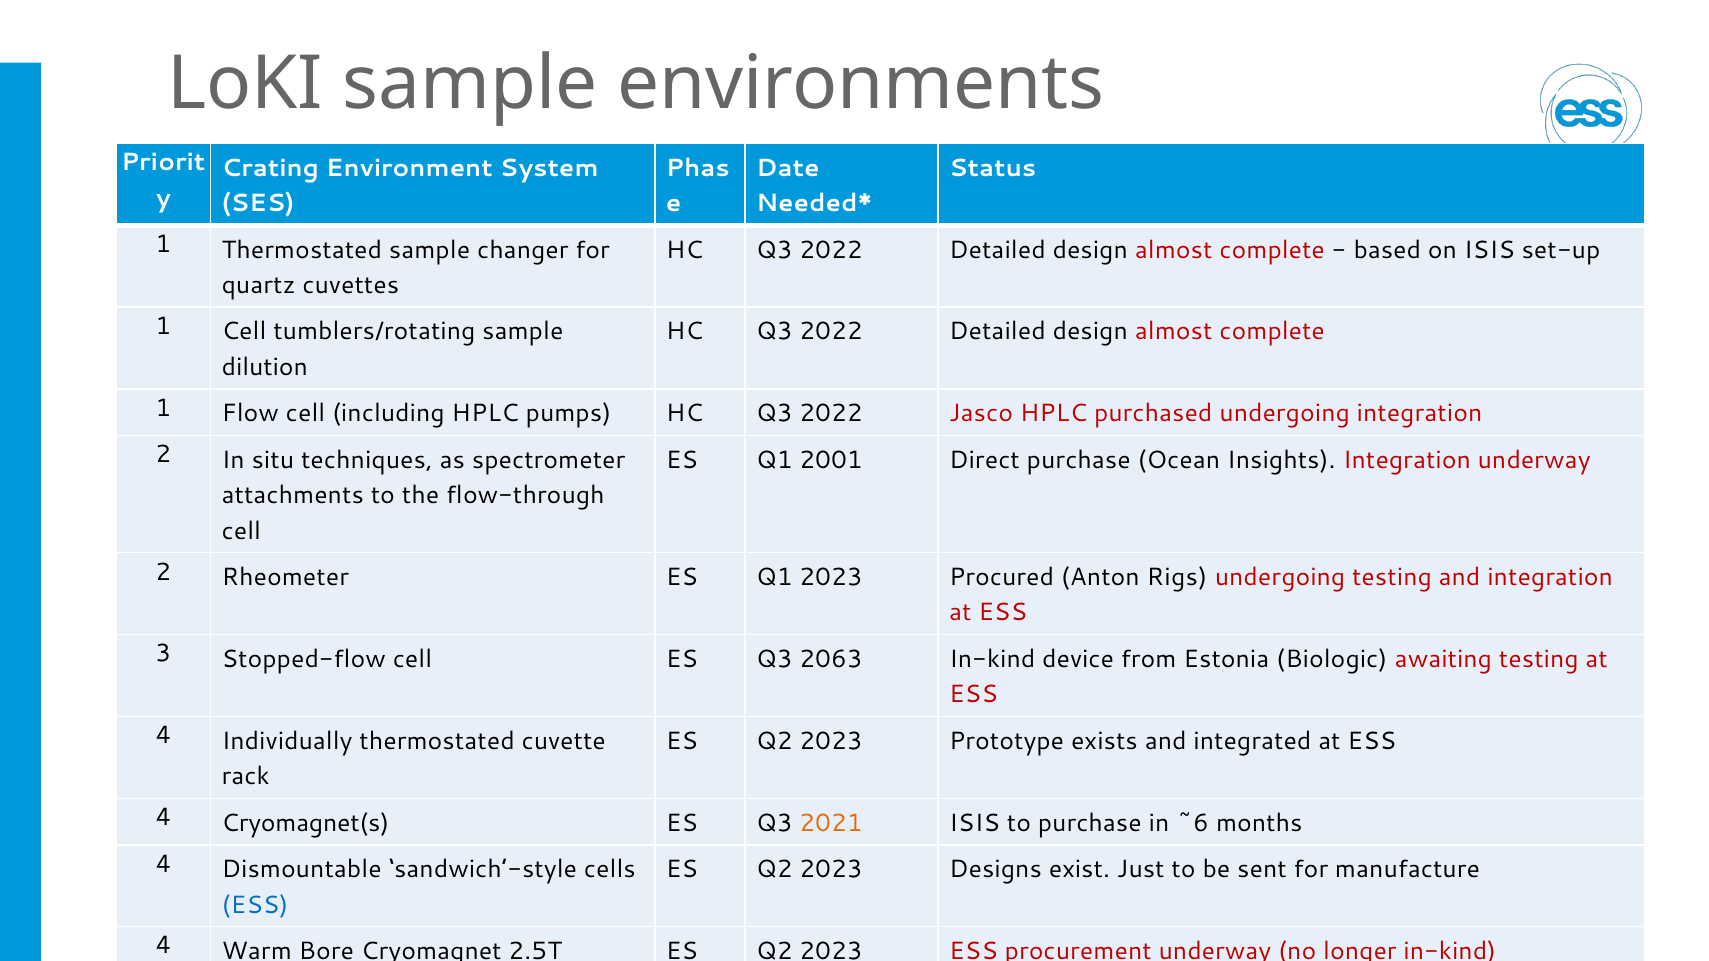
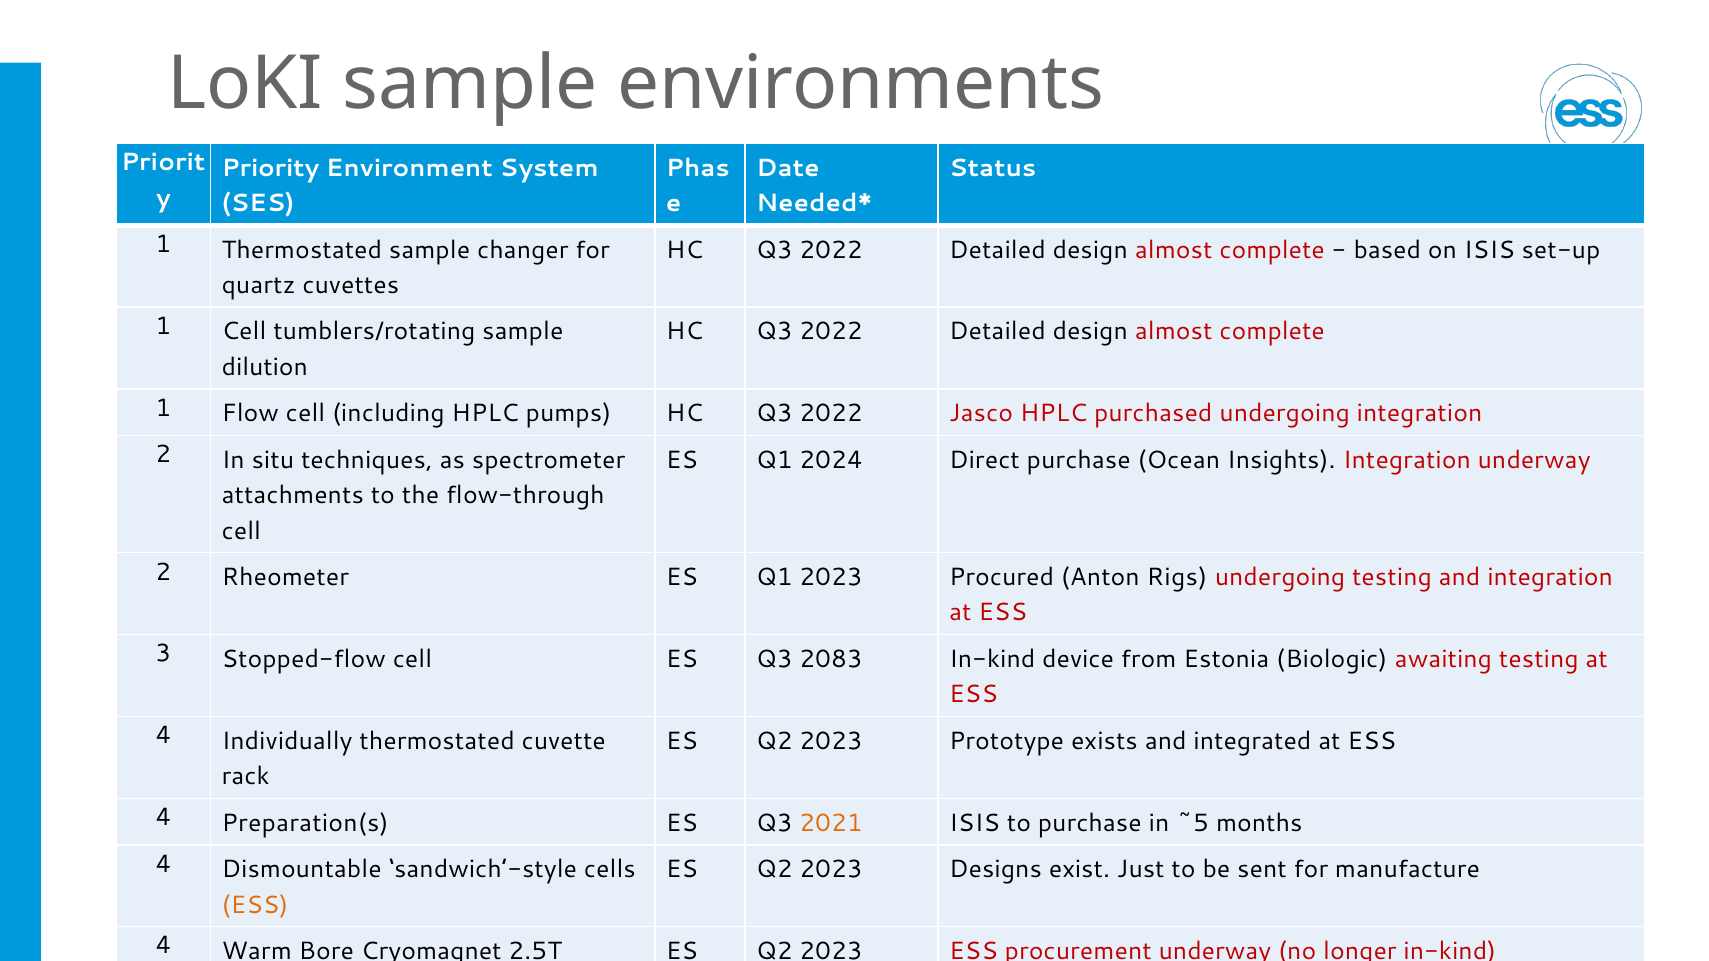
Crating: Crating -> Priority
2001: 2001 -> 2024
2063: 2063 -> 2083
Cryomagnet(s: Cryomagnet(s -> Preparation(s
~6: ~6 -> ~5
ESS at (255, 905) colour: blue -> orange
